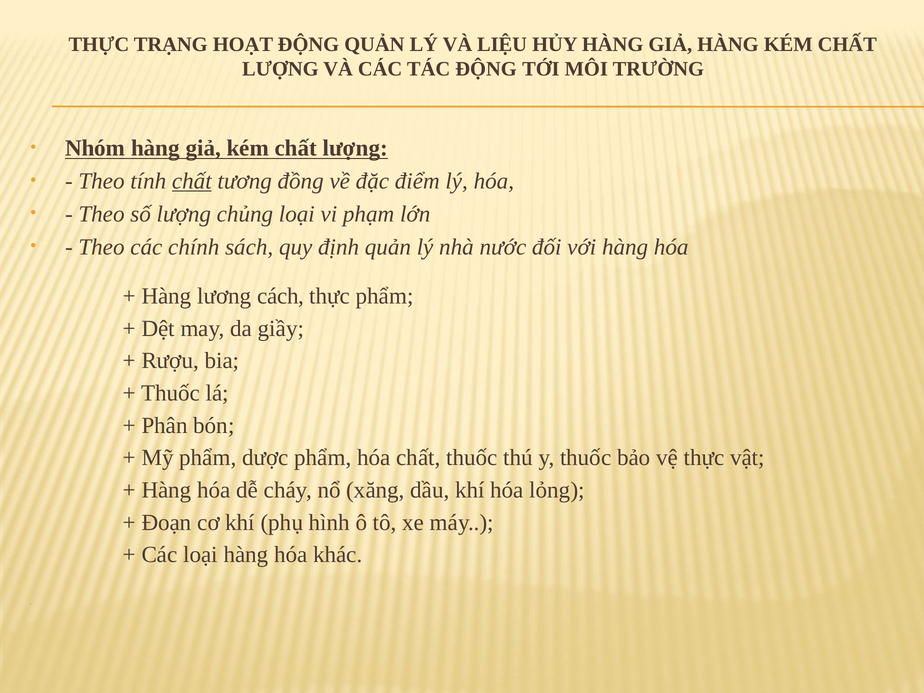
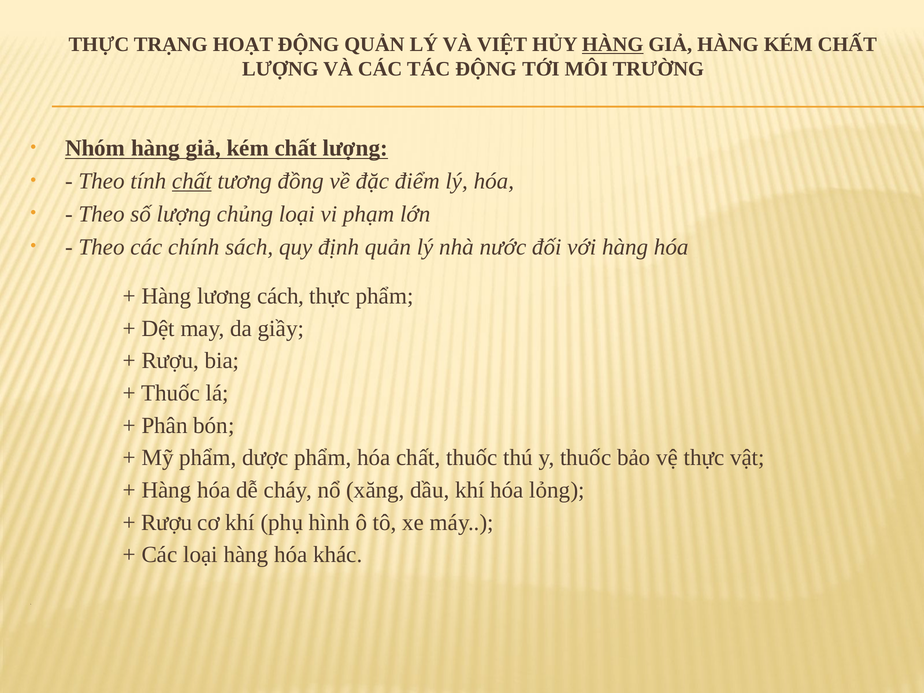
LIỆU: LIỆU -> VIỆT
HÀNG at (613, 45) underline: none -> present
Đoạn at (166, 523): Đoạn -> Rượu
